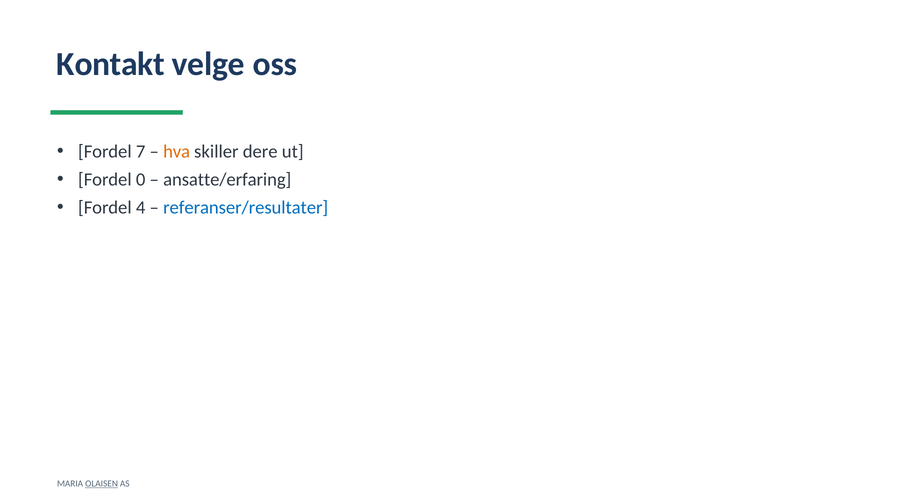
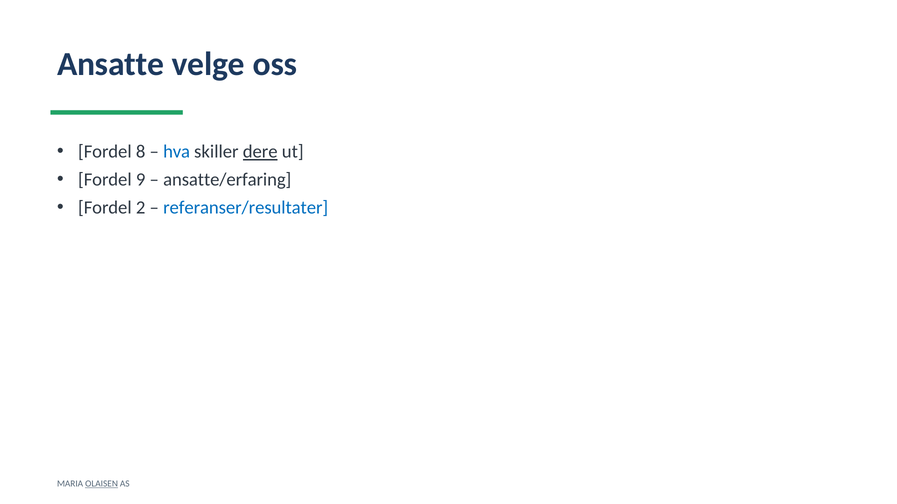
Kontakt: Kontakt -> Ansatte
7: 7 -> 8
hva colour: orange -> blue
dere underline: none -> present
0: 0 -> 9
4: 4 -> 2
